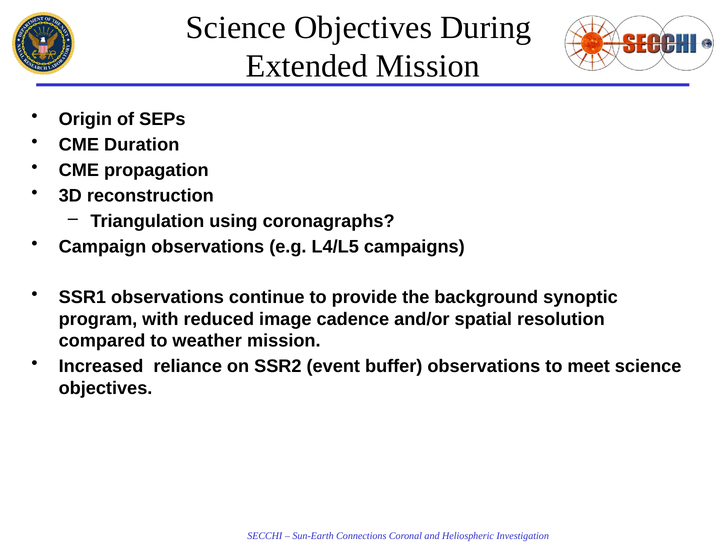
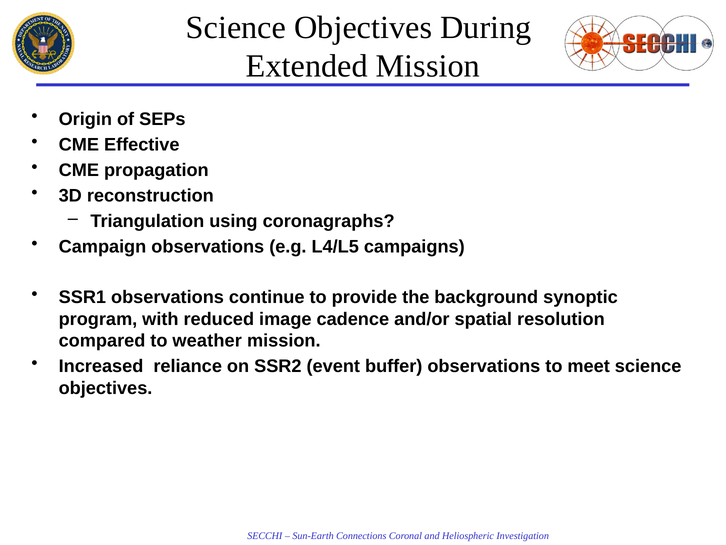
Duration: Duration -> Effective
